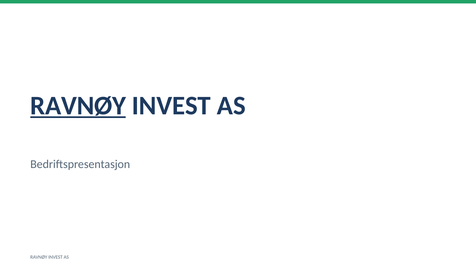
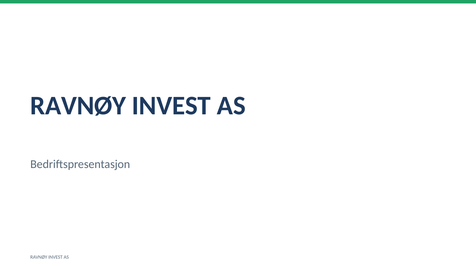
RAVNØY at (78, 106) underline: present -> none
